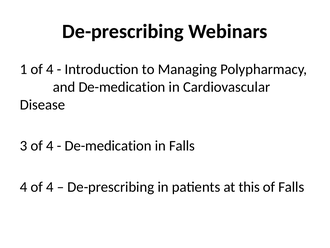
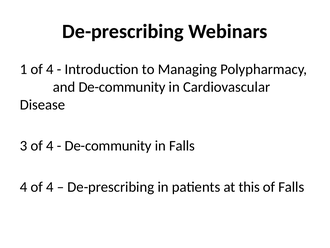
and De-medication: De-medication -> De-community
De-medication at (108, 146): De-medication -> De-community
